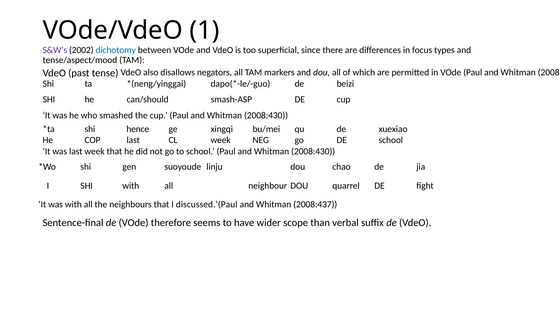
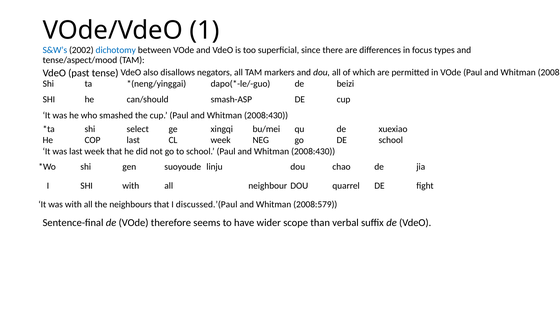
S&W’s colour: purple -> blue
hence: hence -> select
2008:437: 2008:437 -> 2008:579
